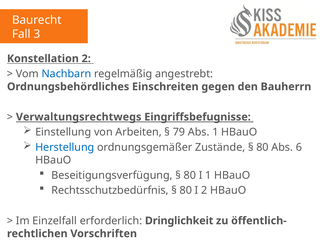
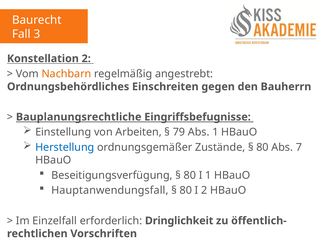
Nachbarn colour: blue -> orange
Verwaltungsrechtwegs: Verwaltungsrechtwegs -> Bauplanungsrechtliche
6: 6 -> 7
Rechtsschutzbedürfnis: Rechtsschutzbedürfnis -> Hauptanwendungsfall
